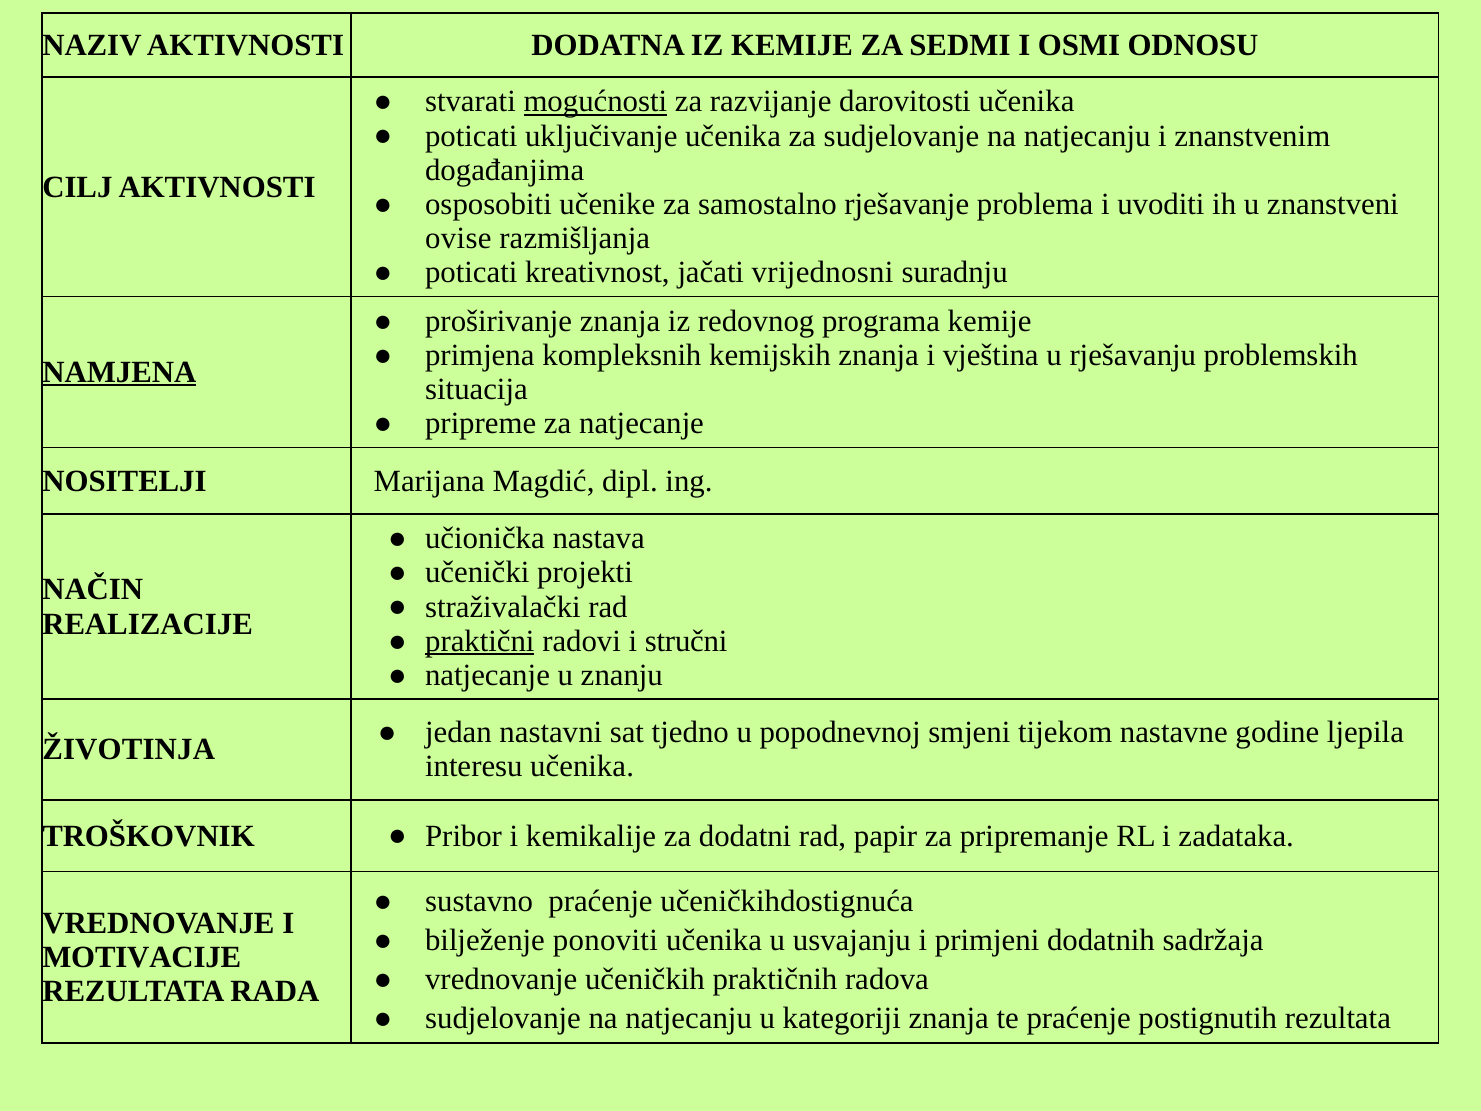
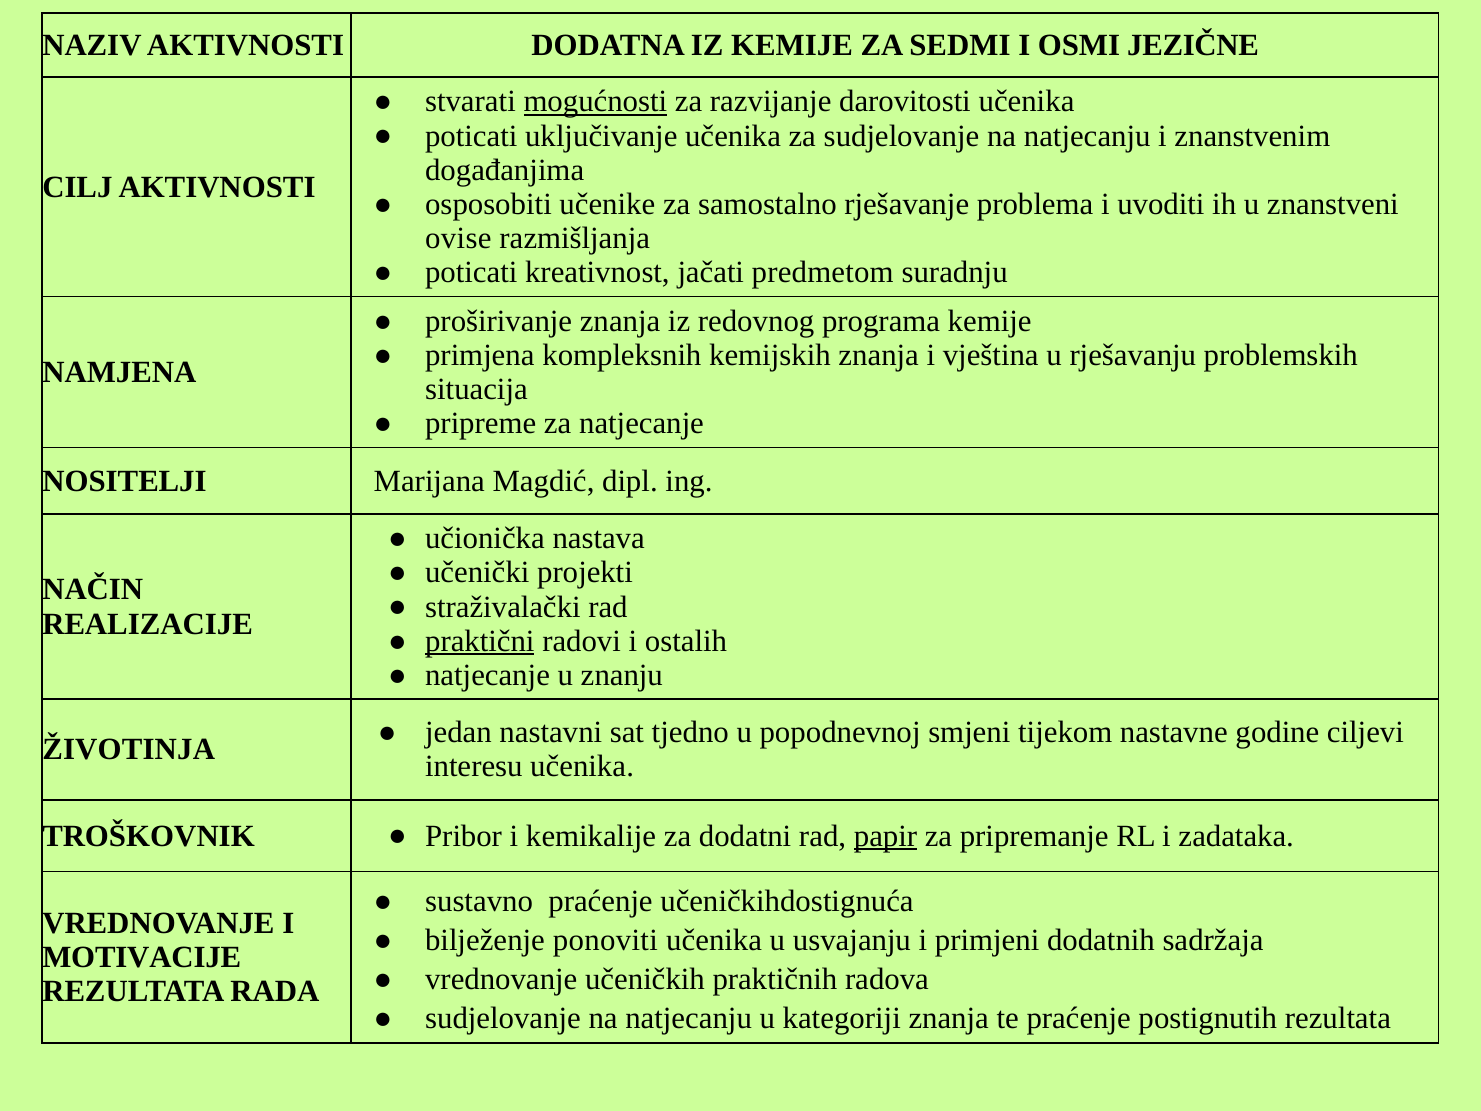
ODNOSU: ODNOSU -> JEZIČNE
vrijednosni: vrijednosni -> predmetom
NAMJENA underline: present -> none
stručni: stručni -> ostalih
ljepila: ljepila -> ciljevi
papir underline: none -> present
